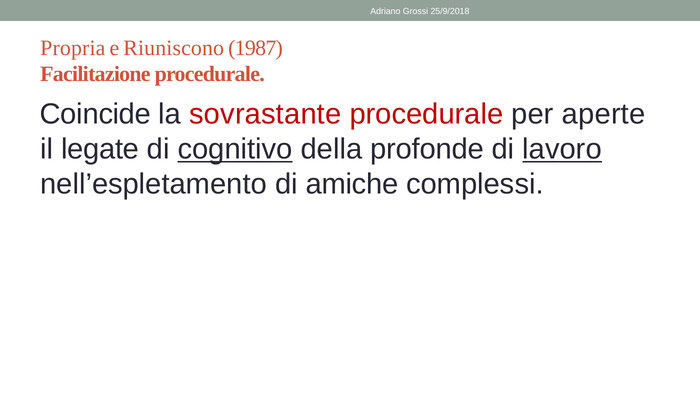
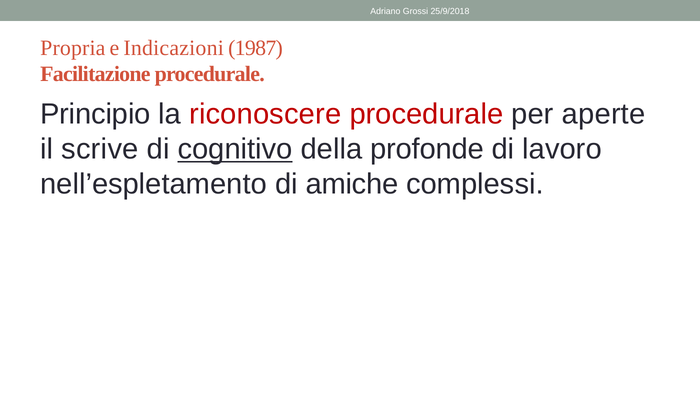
Riuniscono: Riuniscono -> Indicazioni
Coincide: Coincide -> Principio
sovrastante: sovrastante -> riconoscere
legate: legate -> scrive
lavoro underline: present -> none
